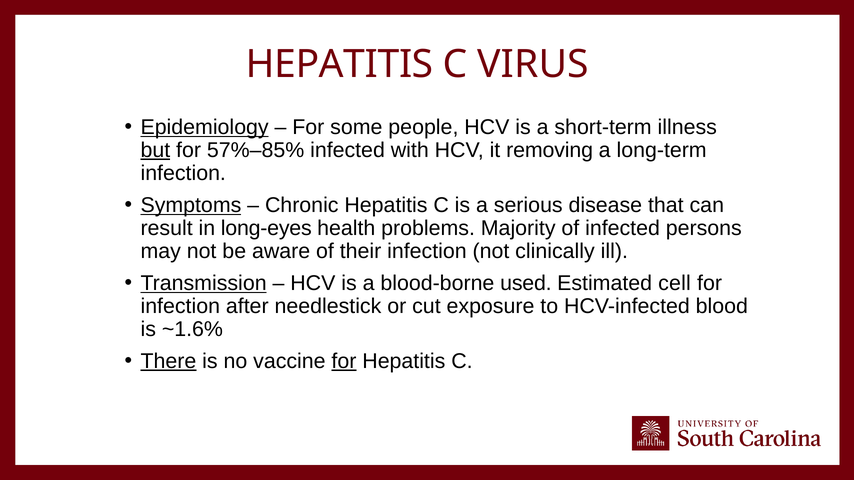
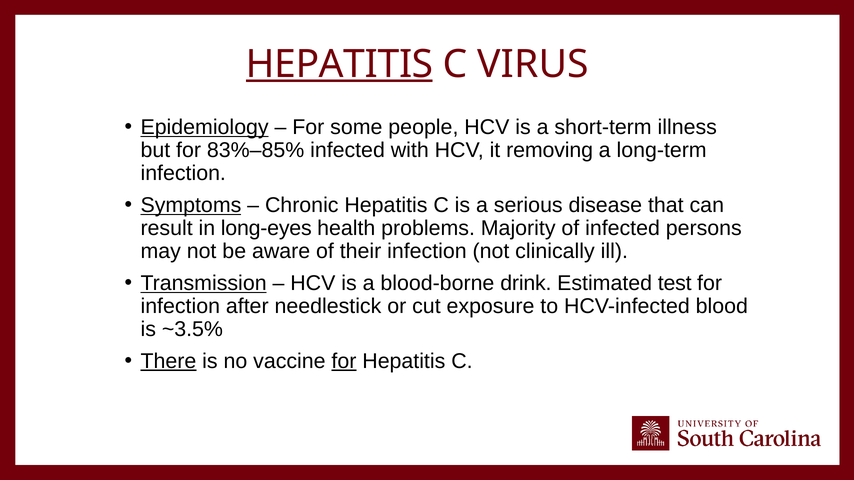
HEPATITIS at (339, 64) underline: none -> present
but underline: present -> none
57%–85%: 57%–85% -> 83%–85%
used: used -> drink
cell: cell -> test
~1.6%: ~1.6% -> ~3.5%
